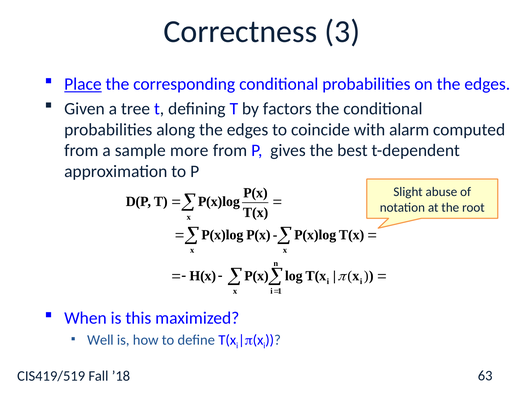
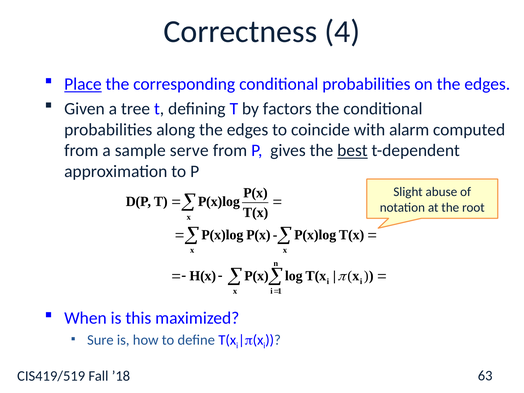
3: 3 -> 4
more: more -> serve
best underline: none -> present
Well: Well -> Sure
